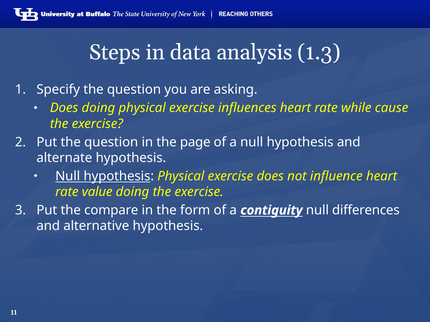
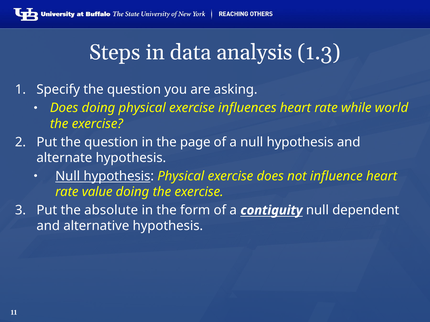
cause: cause -> world
compare: compare -> absolute
differences: differences -> dependent
